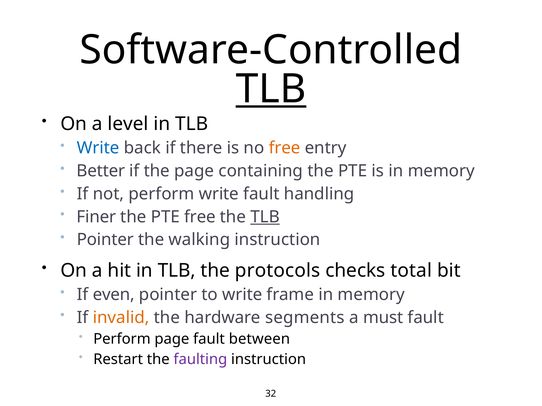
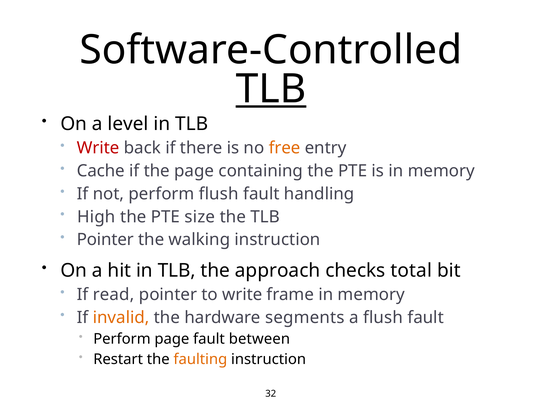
Write at (98, 148) colour: blue -> red
Better: Better -> Cache
perform write: write -> flush
Finer: Finer -> High
PTE free: free -> size
TLB at (265, 217) underline: present -> none
protocols: protocols -> approach
even: even -> read
a must: must -> flush
faulting colour: purple -> orange
